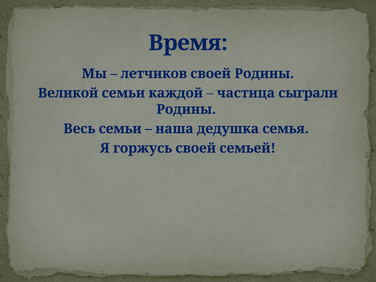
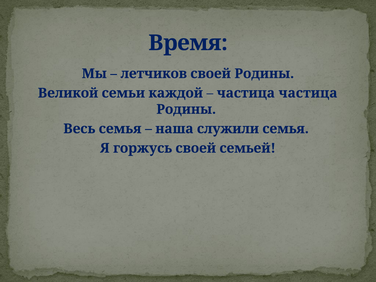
частица сыграли: сыграли -> частица
Весь семьи: семьи -> семья
дедушка: дедушка -> служили
